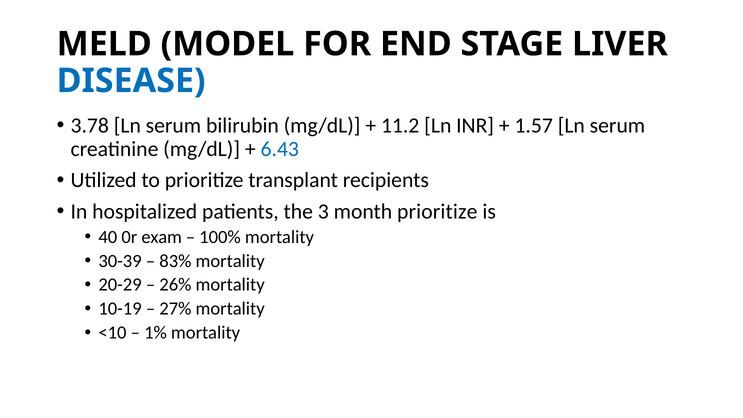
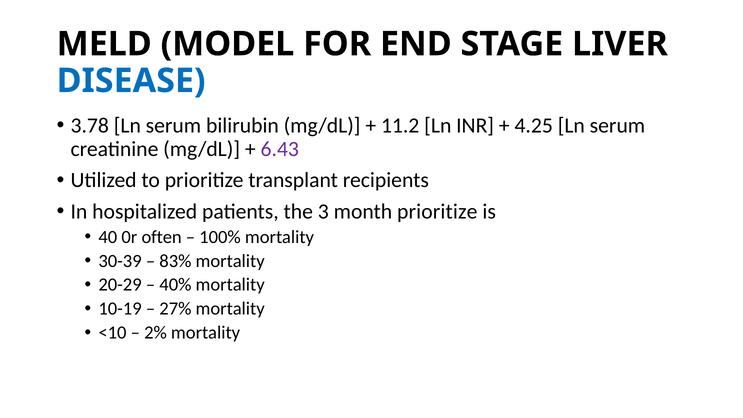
1.57: 1.57 -> 4.25
6.43 colour: blue -> purple
exam: exam -> often
26%: 26% -> 40%
1%: 1% -> 2%
